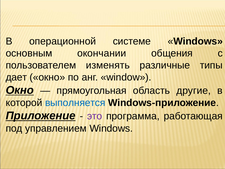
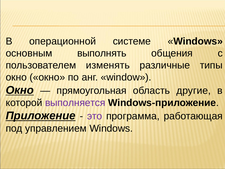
окончании: окончании -> выполнять
дает at (16, 77): дает -> окно
выполняется colour: blue -> purple
